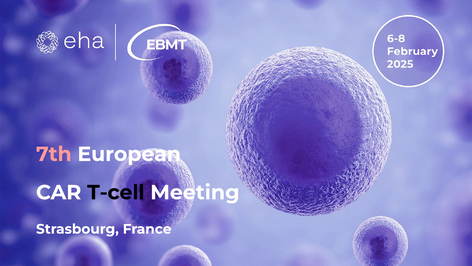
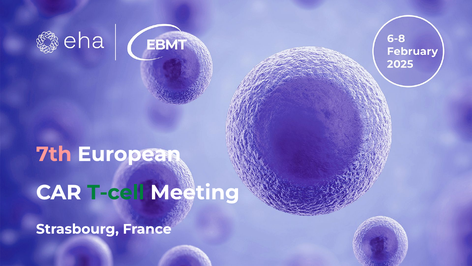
T-cell colour: black -> green
